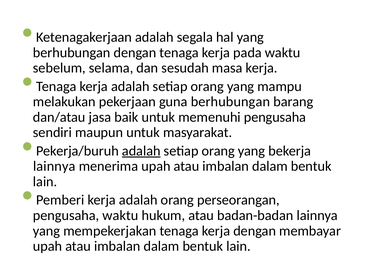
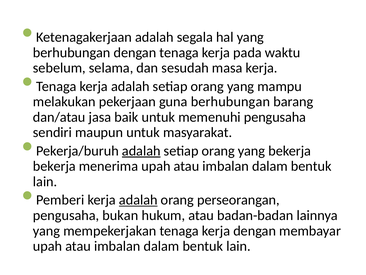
lainnya at (54, 166): lainnya -> bekerja
adalah at (138, 200) underline: none -> present
pengusaha waktu: waktu -> bukan
